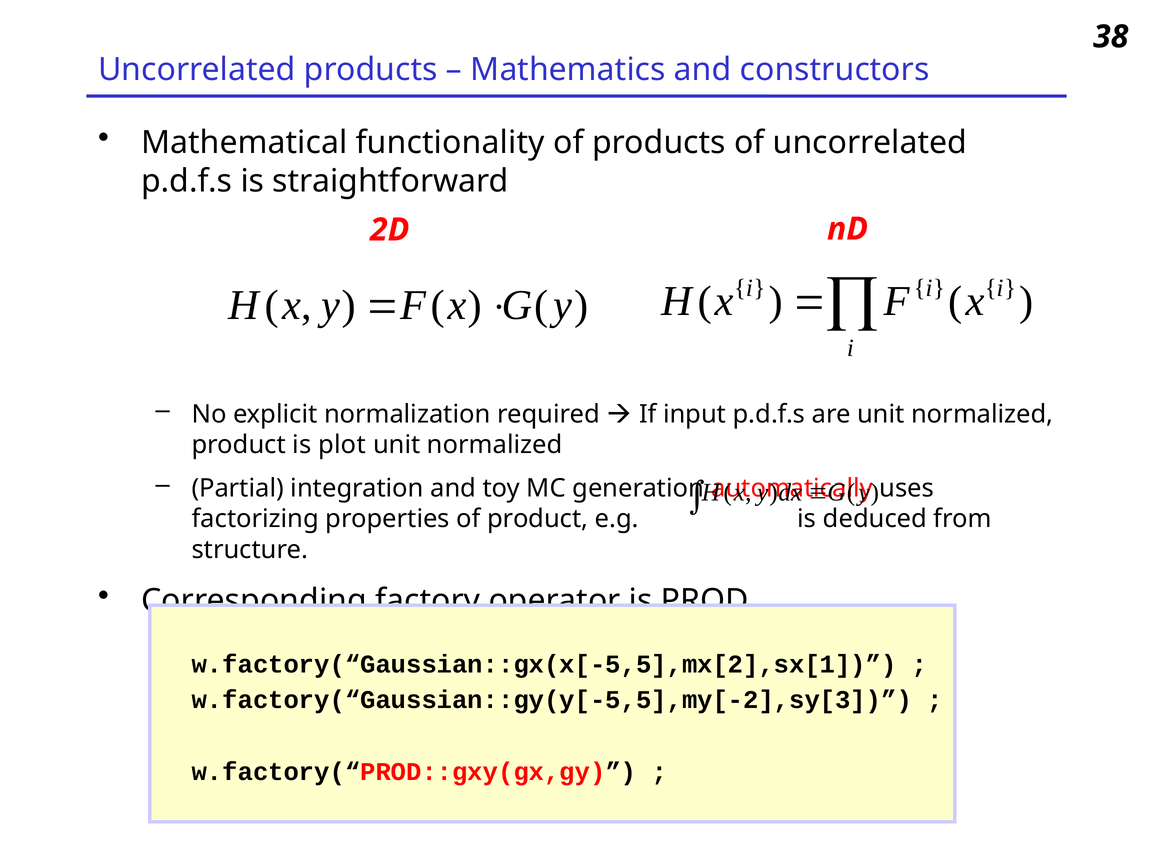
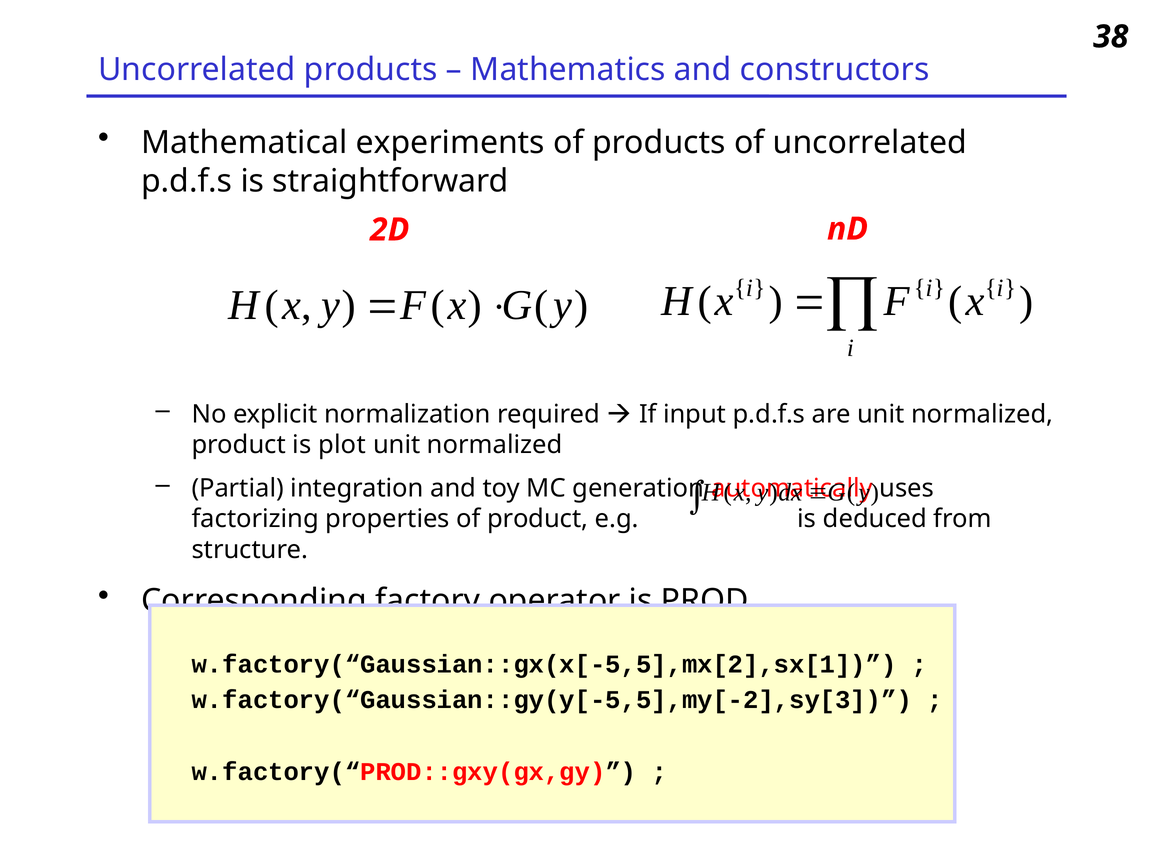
functionality: functionality -> experiments
